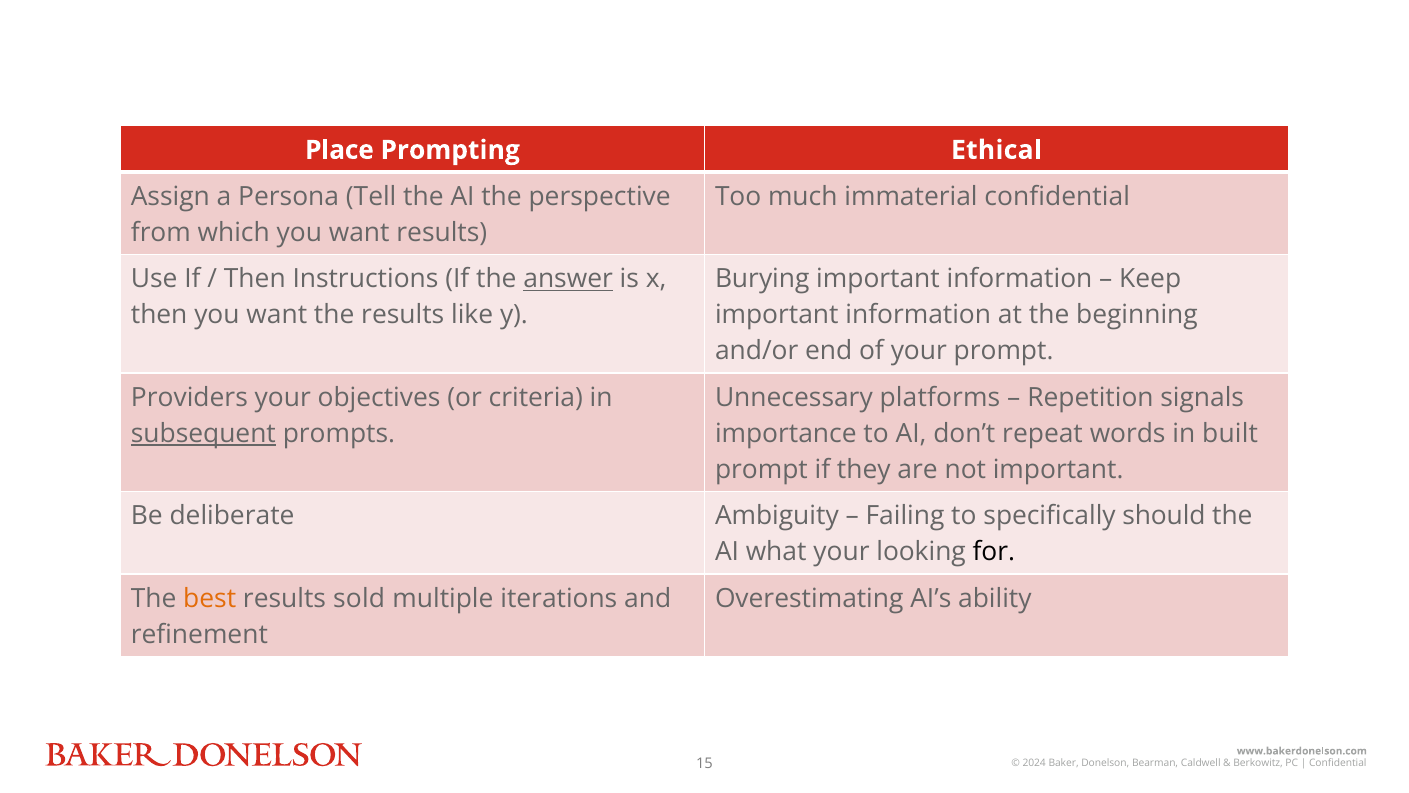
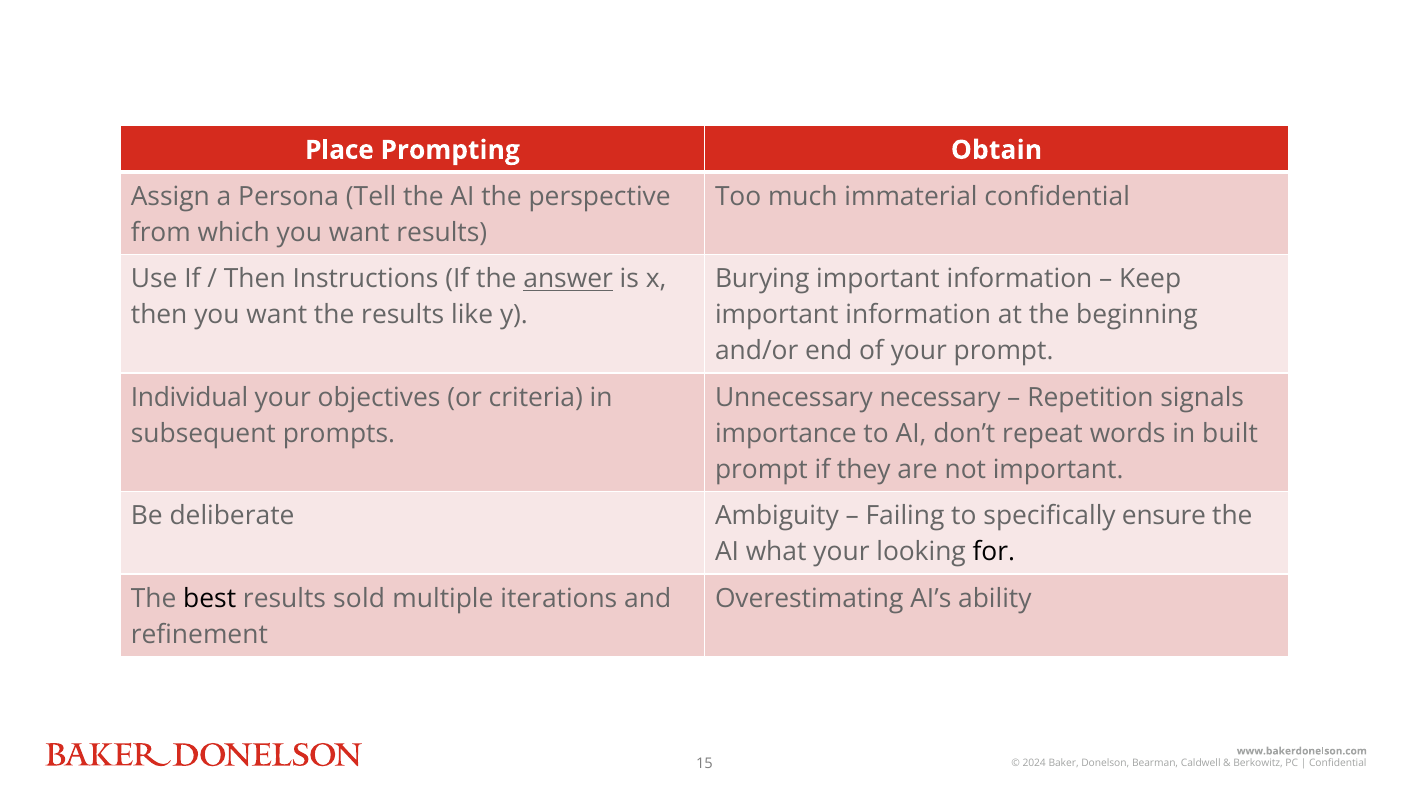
Ethical: Ethical -> Obtain
Providers: Providers -> Individual
platforms: platforms -> necessary
subsequent underline: present -> none
should: should -> ensure
best colour: orange -> black
